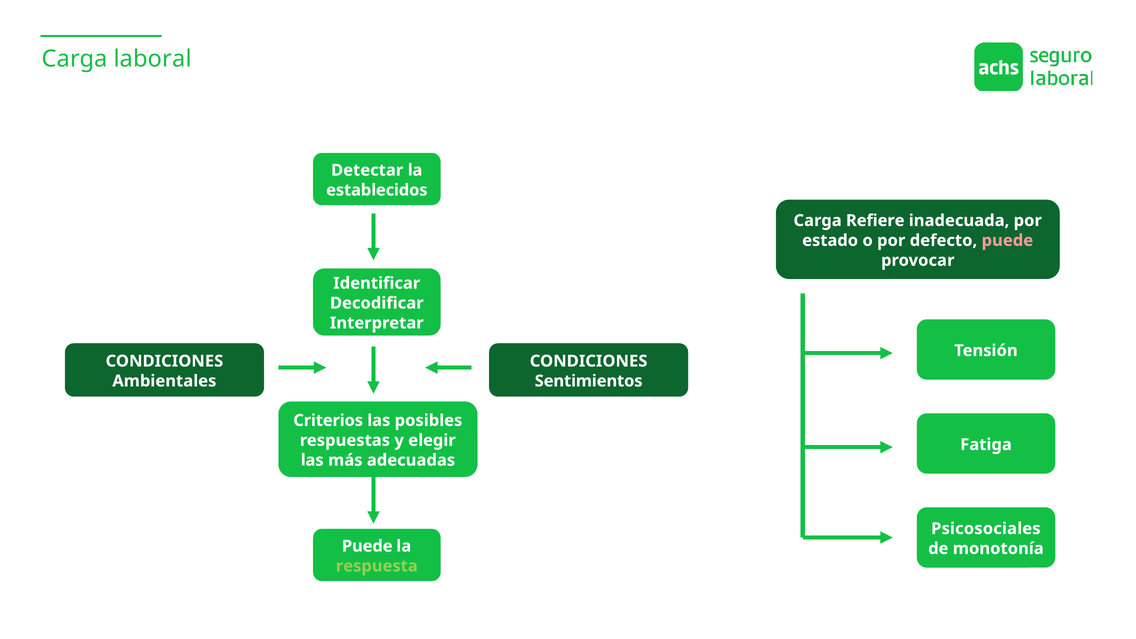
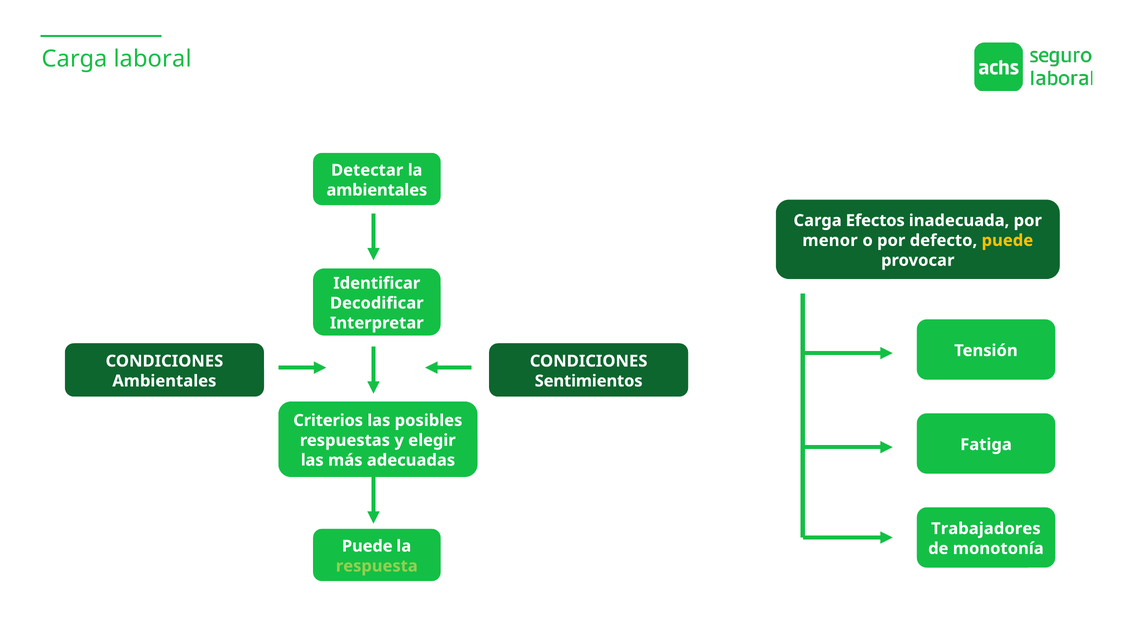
establecidos at (377, 190): establecidos -> ambientales
Refiere: Refiere -> Efectos
estado: estado -> menor
puede at (1007, 240) colour: pink -> yellow
Psicosociales: Psicosociales -> Trabajadores
